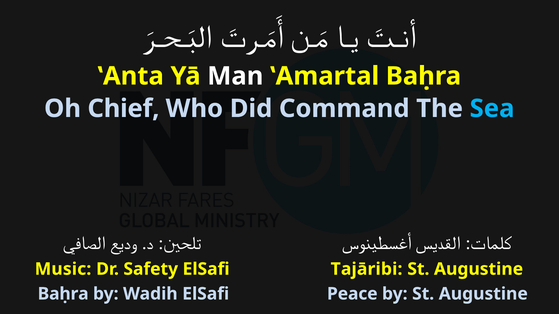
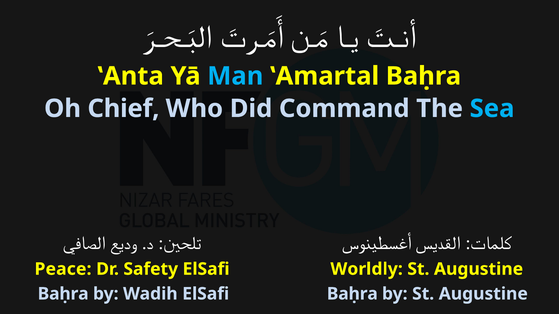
Man colour: white -> light blue
Music: Music -> Peace
Tajāribi: Tajāribi -> Worldly
Peace at (352, 294): Peace -> Baḥra
